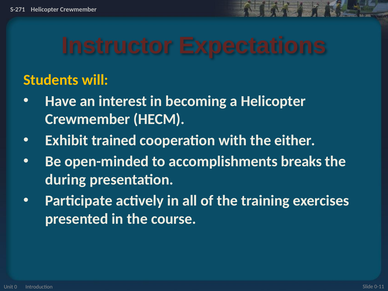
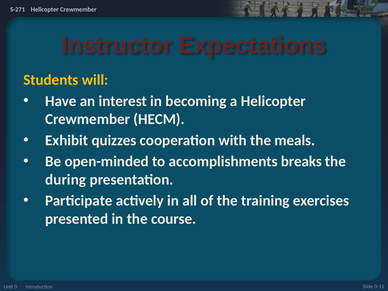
trained: trained -> quizzes
either: either -> meals
